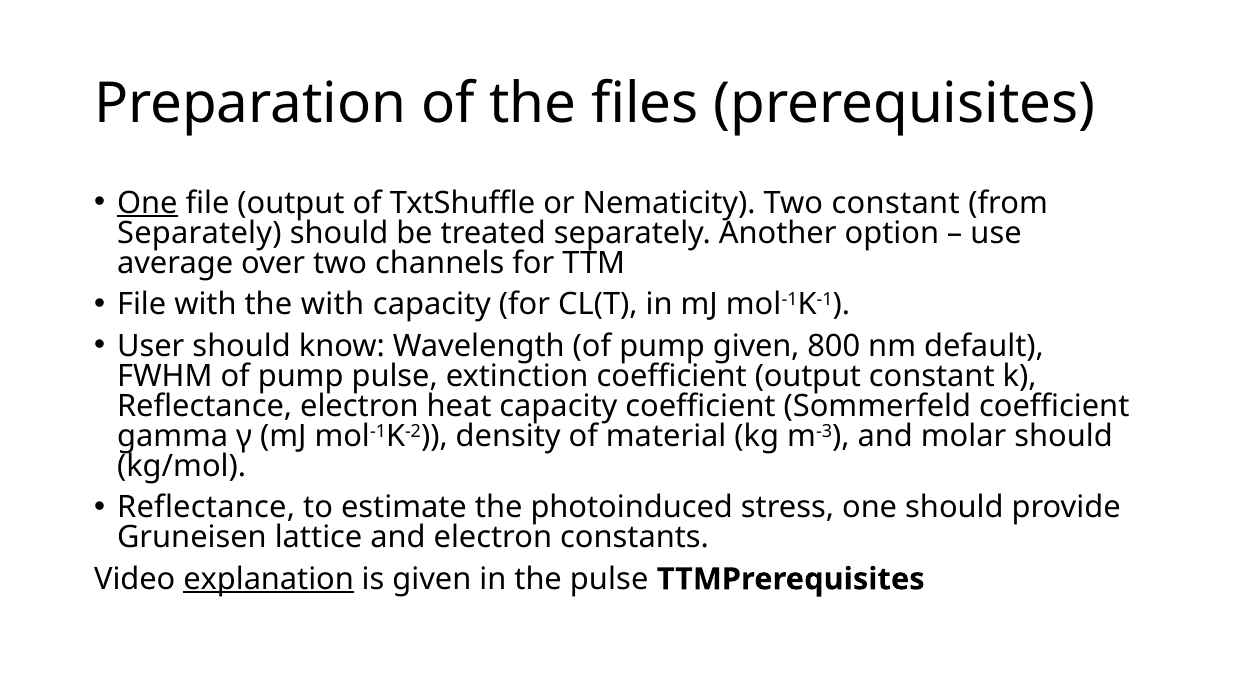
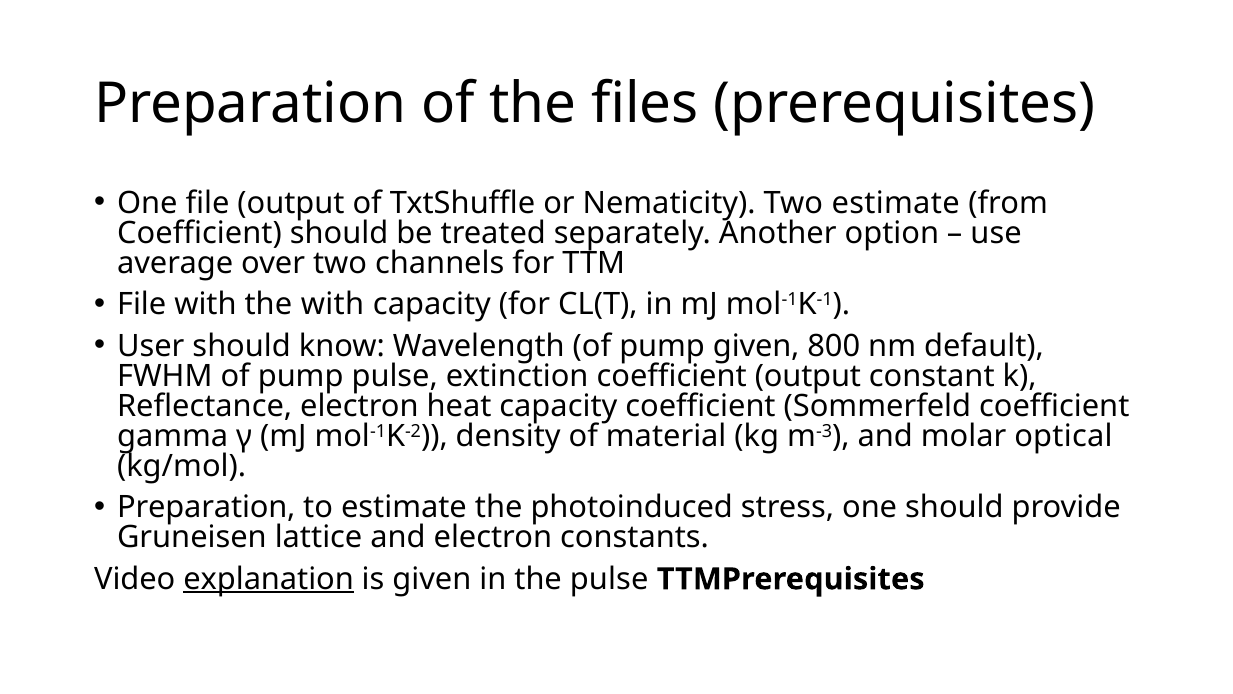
One at (147, 203) underline: present -> none
Two constant: constant -> estimate
Separately at (199, 233): Separately -> Coefficient
molar should: should -> optical
Reflectance at (206, 507): Reflectance -> Preparation
